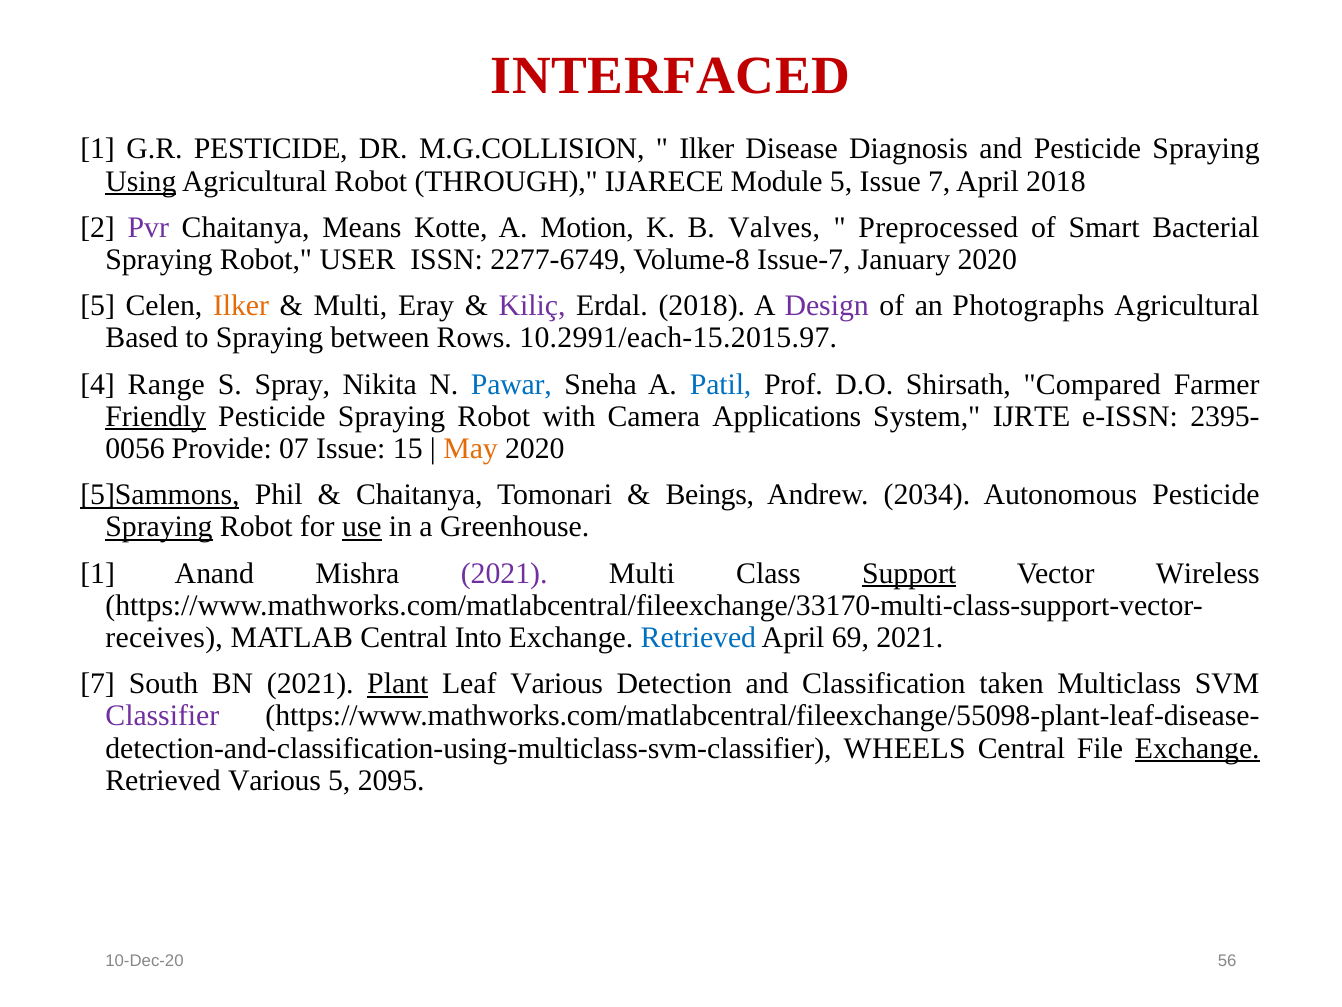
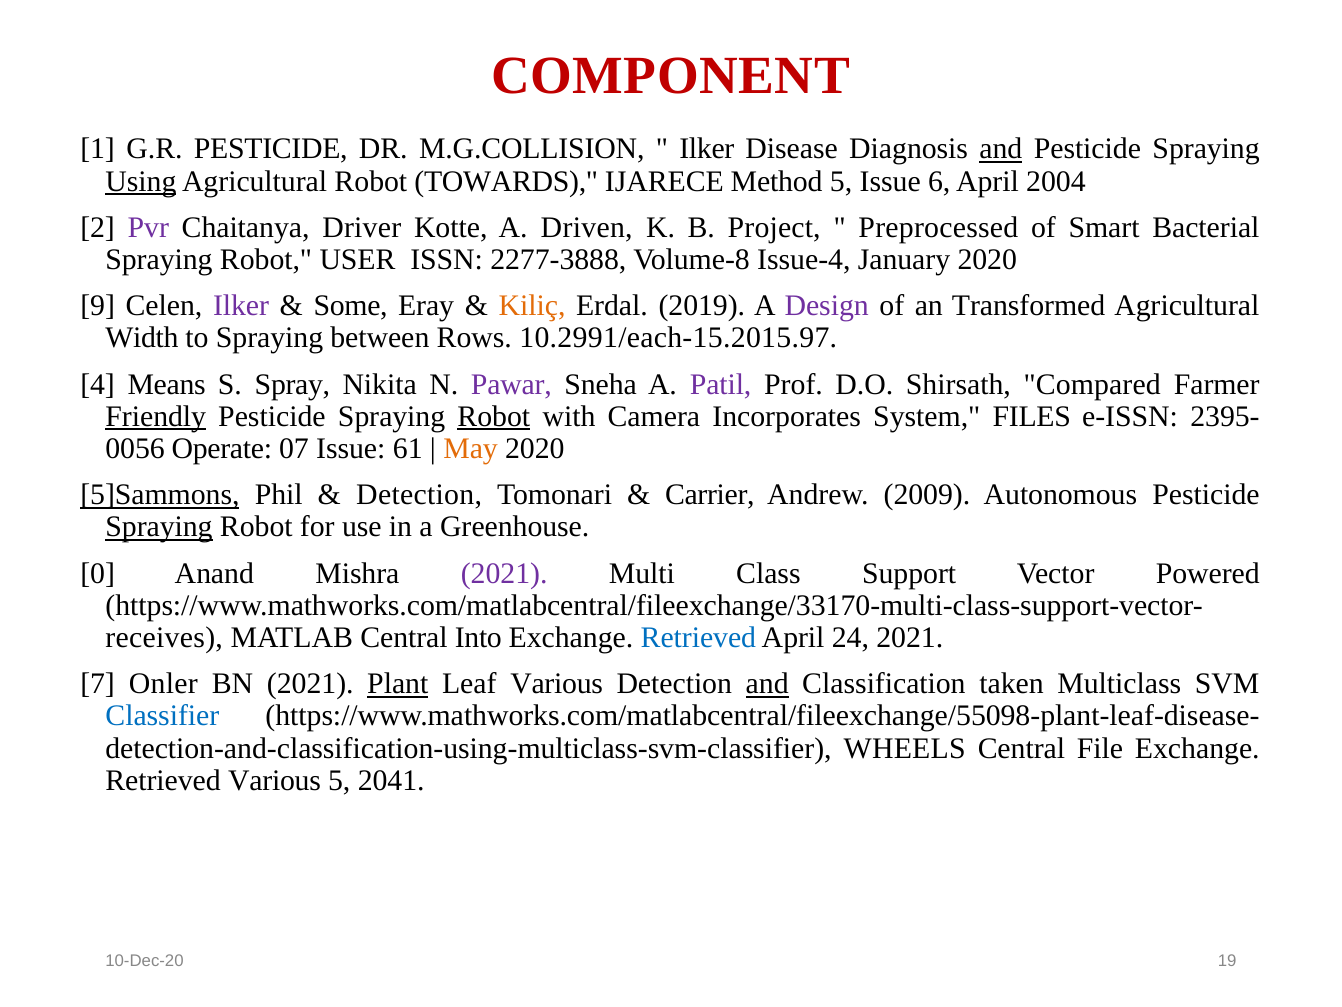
INTERFACED: INTERFACED -> COMPONENT
and at (1001, 149) underline: none -> present
THROUGH: THROUGH -> TOWARDS
Module: Module -> Method
Issue 7: 7 -> 6
April 2018: 2018 -> 2004
Means: Means -> Driver
Motion: Motion -> Driven
Valves: Valves -> Project
2277-6749: 2277-6749 -> 2277-3888
Issue-7: Issue-7 -> Issue-4
5 at (98, 306): 5 -> 9
Ilker at (241, 306) colour: orange -> purple
Multi at (350, 306): Multi -> Some
Kiliç colour: purple -> orange
Erdal 2018: 2018 -> 2019
Photographs: Photographs -> Transformed
Based: Based -> Width
Range: Range -> Means
Pawar colour: blue -> purple
Patil colour: blue -> purple
Robot at (494, 416) underline: none -> present
Applications: Applications -> Incorporates
IJRTE: IJRTE -> FILES
Provide: Provide -> Operate
15: 15 -> 61
Chaitanya at (419, 495): Chaitanya -> Detection
Beings: Beings -> Carrier
2034: 2034 -> 2009
use underline: present -> none
1 at (98, 573): 1 -> 0
Support underline: present -> none
Wireless: Wireless -> Powered
69: 69 -> 24
South: South -> Onler
and at (767, 683) underline: none -> present
Classifier colour: purple -> blue
Exchange at (1197, 748) underline: present -> none
2095: 2095 -> 2041
56: 56 -> 19
